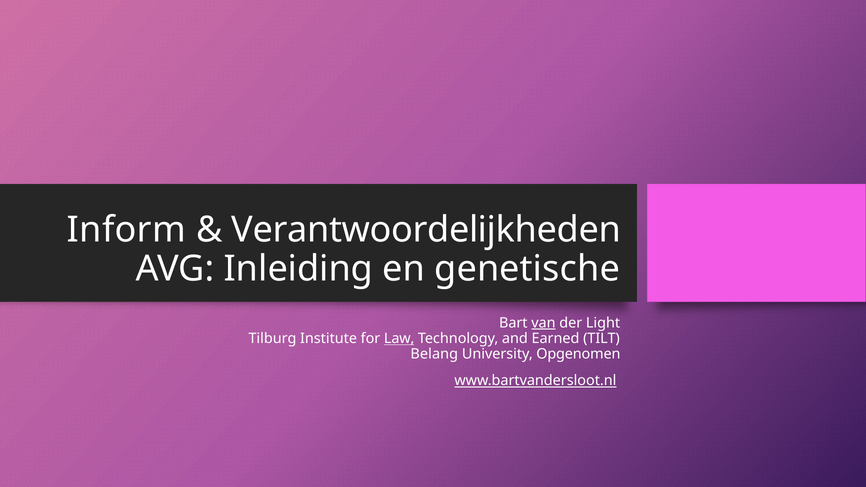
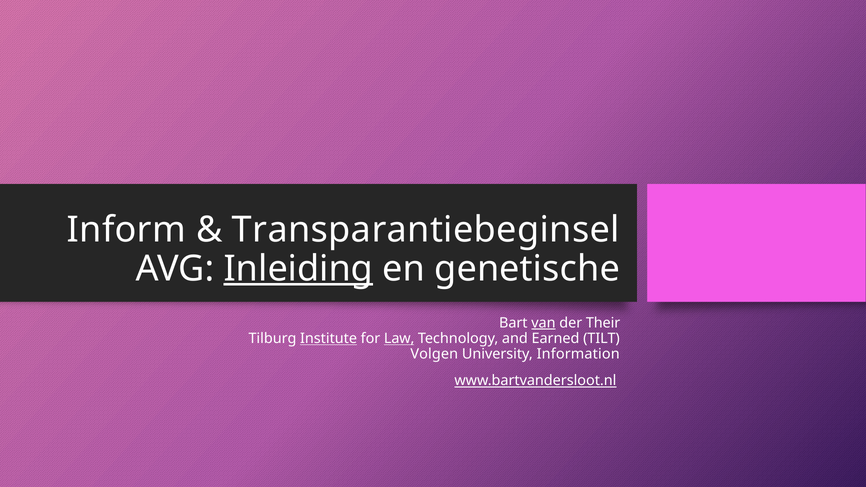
Verantwoordelijkheden: Verantwoordelijkheden -> Transparantiebeginsel
Inleiding underline: none -> present
Light: Light -> Their
Institute underline: none -> present
Belang: Belang -> Volgen
Opgenomen: Opgenomen -> Information
